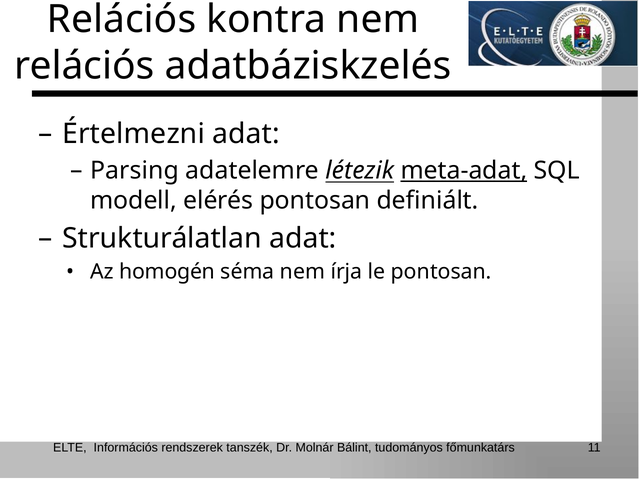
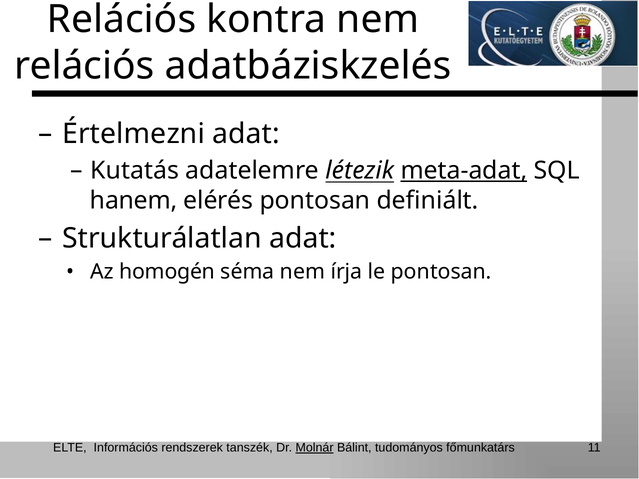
Parsing: Parsing -> Kutatás
modell: modell -> hanem
Molnár underline: none -> present
